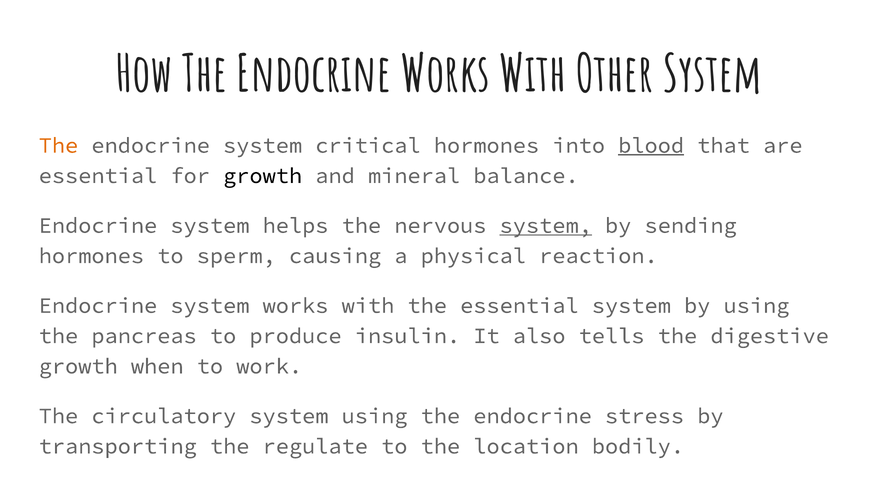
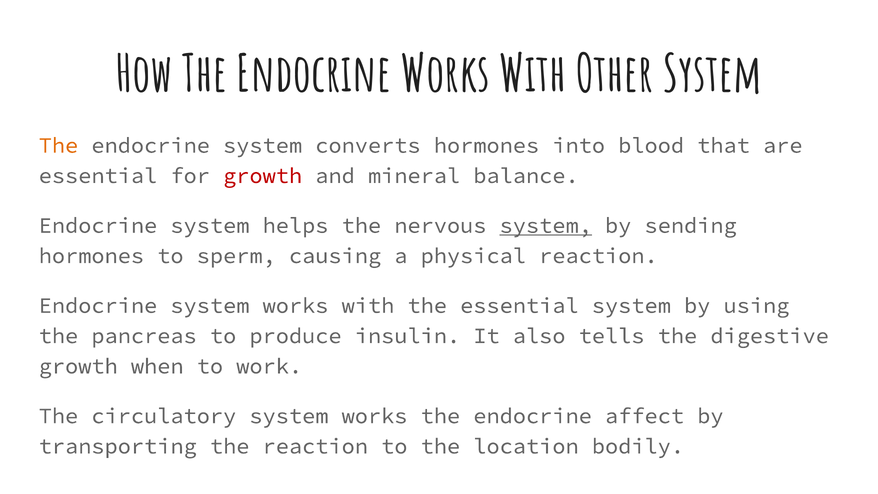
critical: critical -> converts
blood underline: present -> none
growth at (263, 176) colour: black -> red
circulatory system using: using -> works
stress: stress -> affect
the regulate: regulate -> reaction
